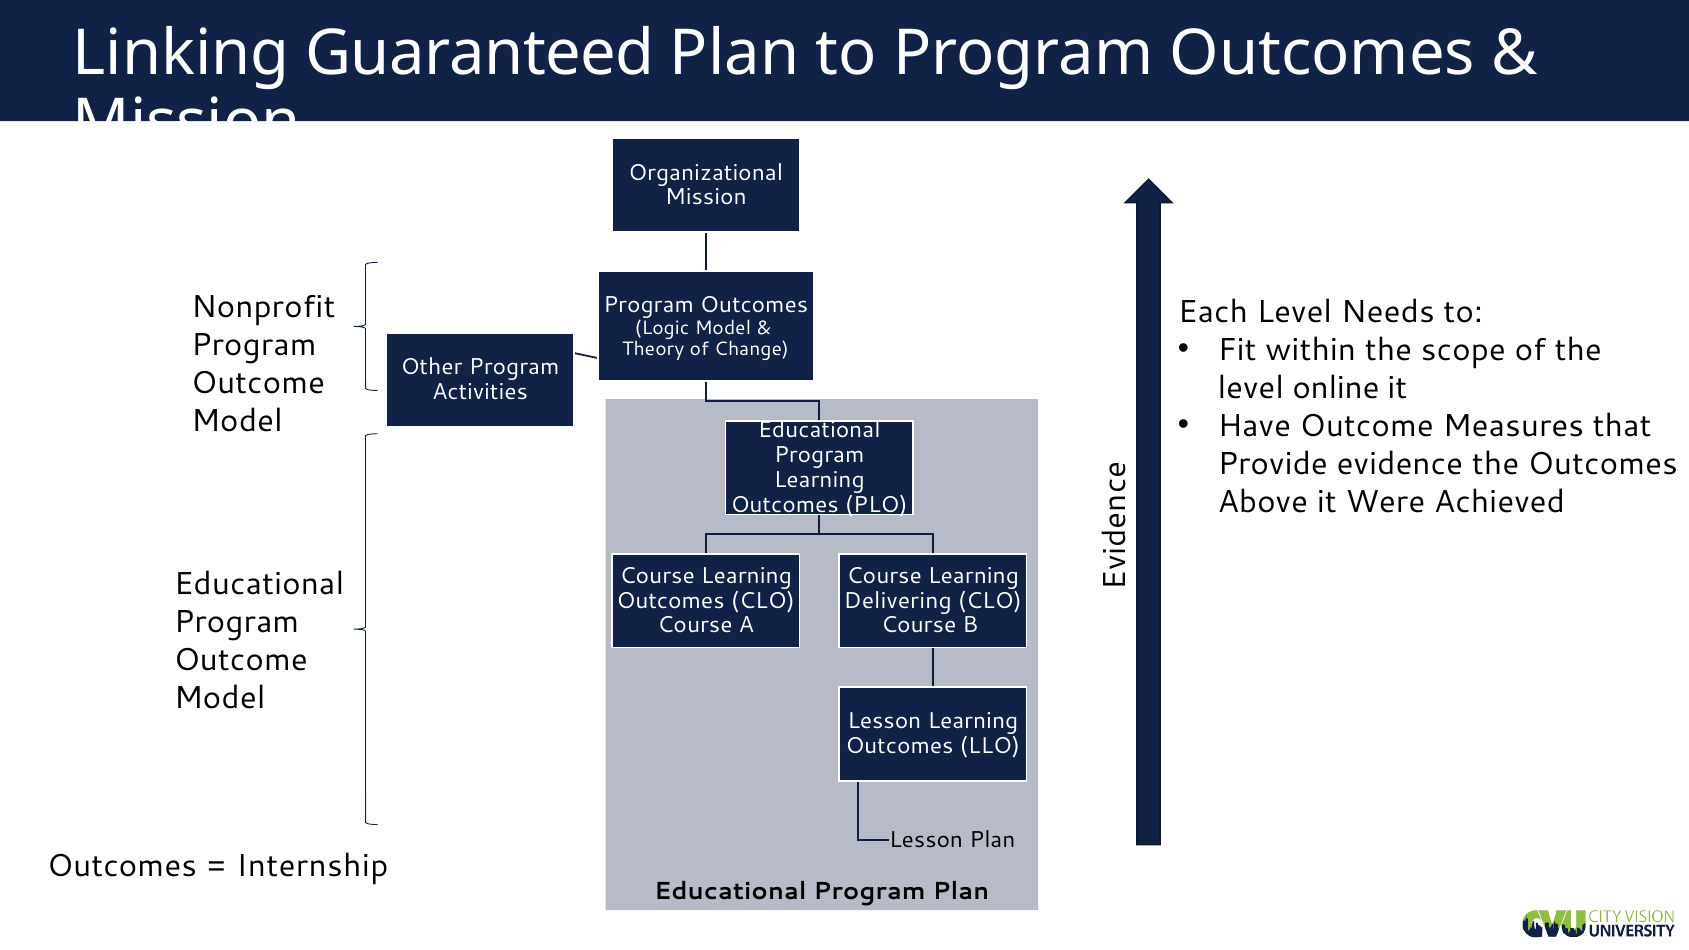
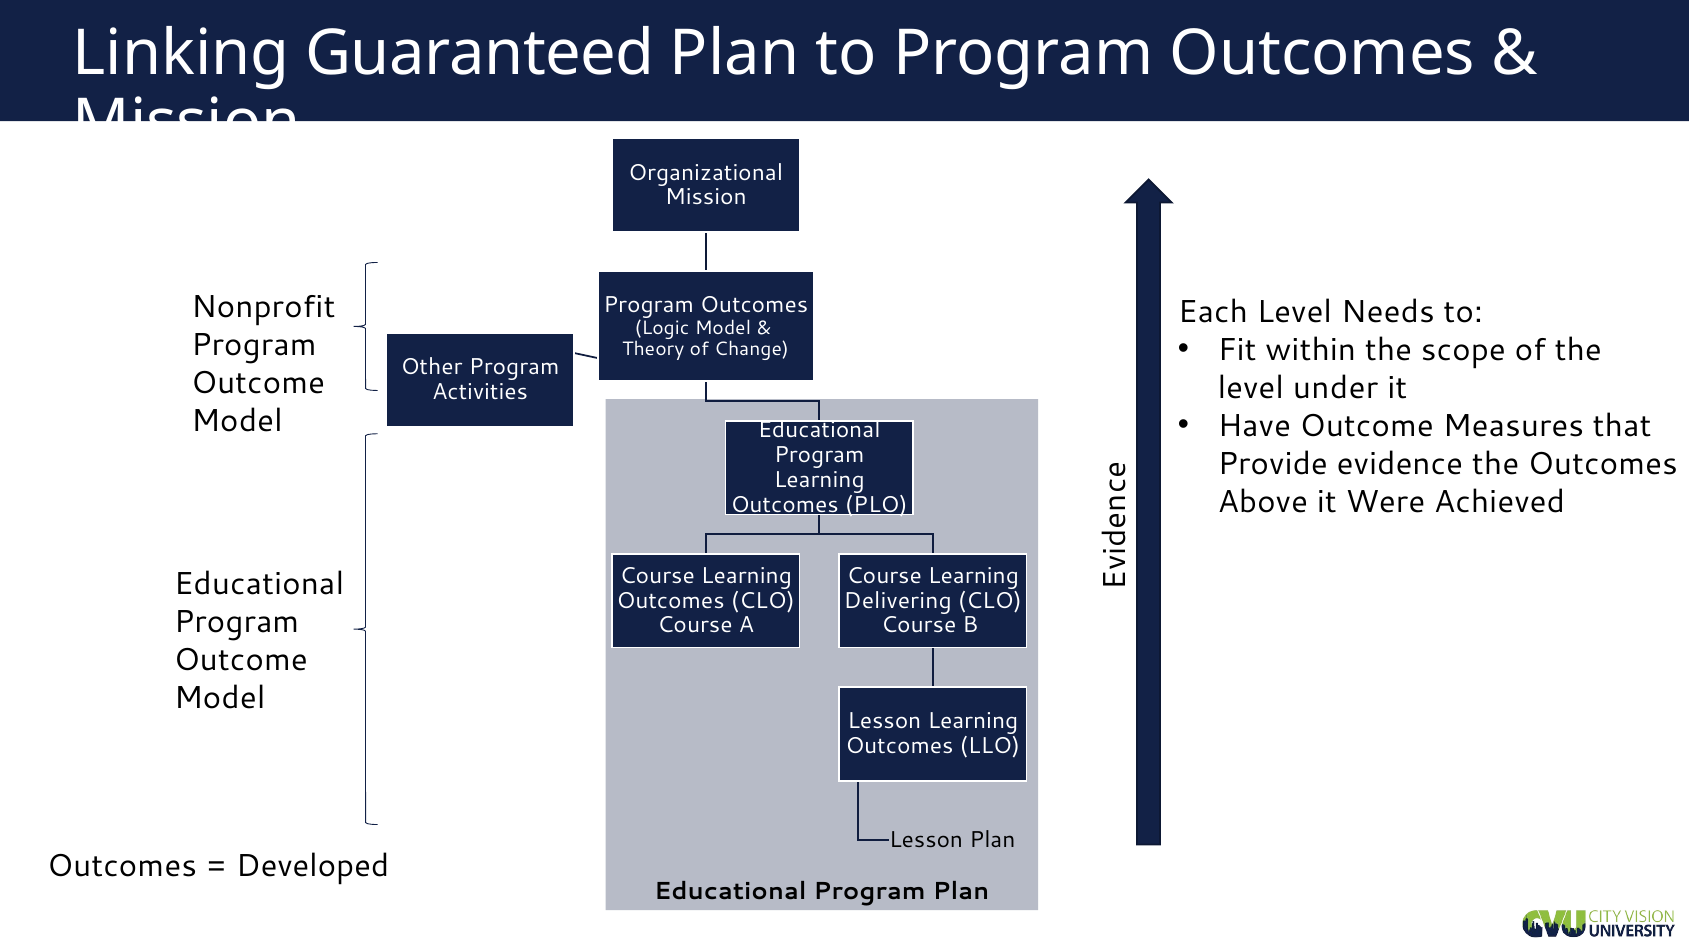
online: online -> under
Internship: Internship -> Developed
